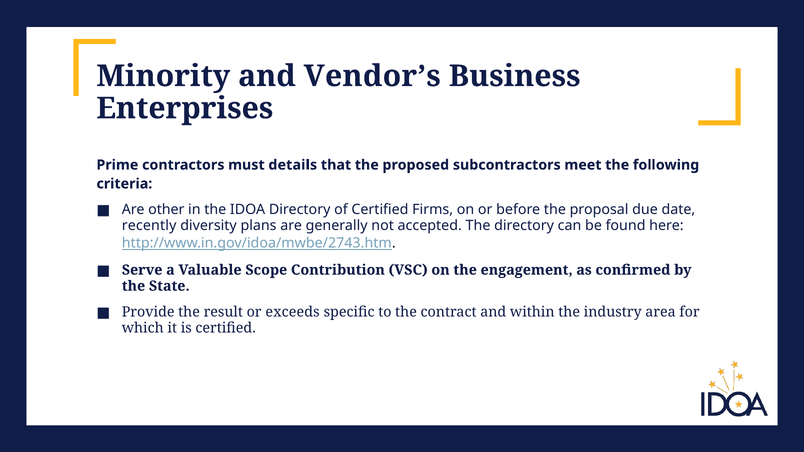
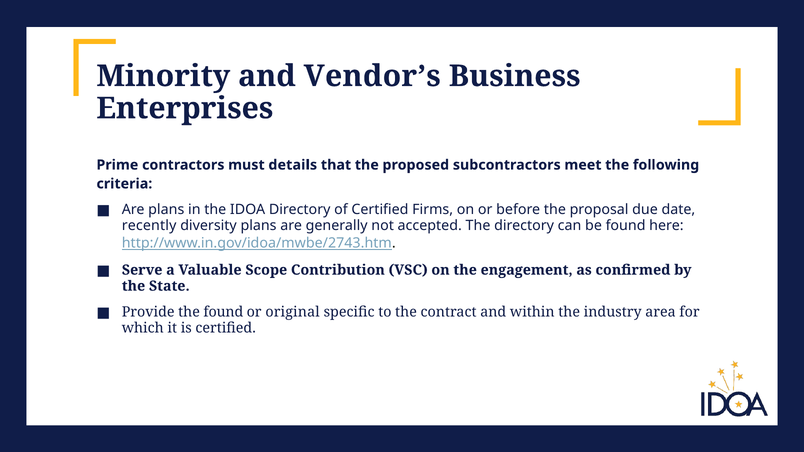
Are other: other -> plans
the result: result -> found
exceeds: exceeds -> original
